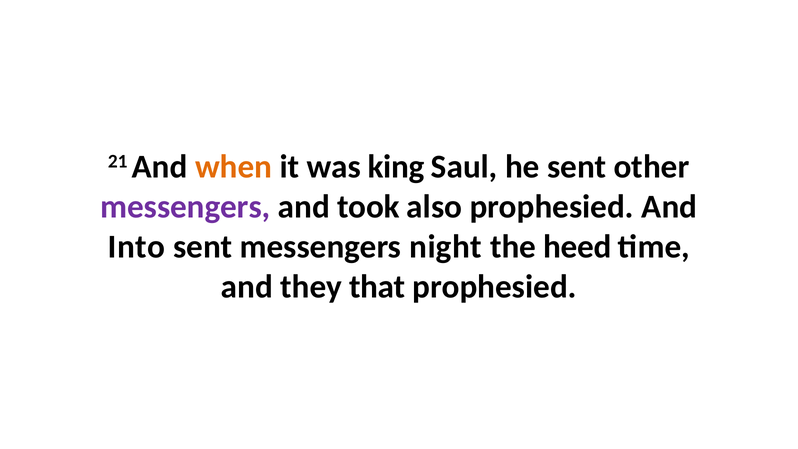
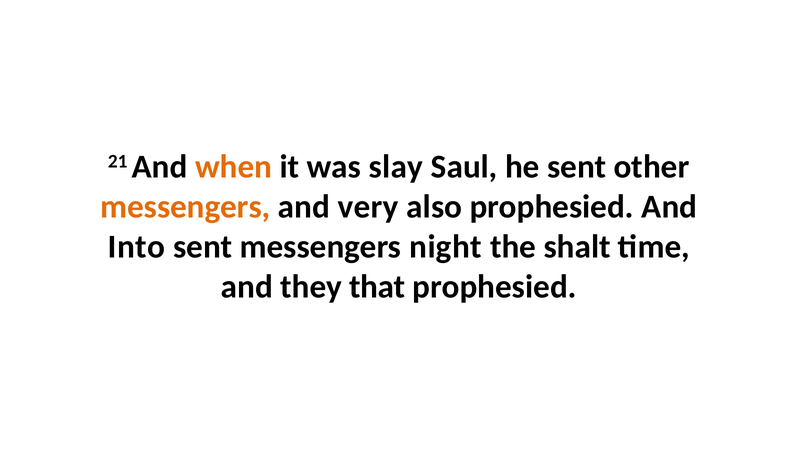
king: king -> slay
messengers at (185, 207) colour: purple -> orange
took: took -> very
heed: heed -> shalt
